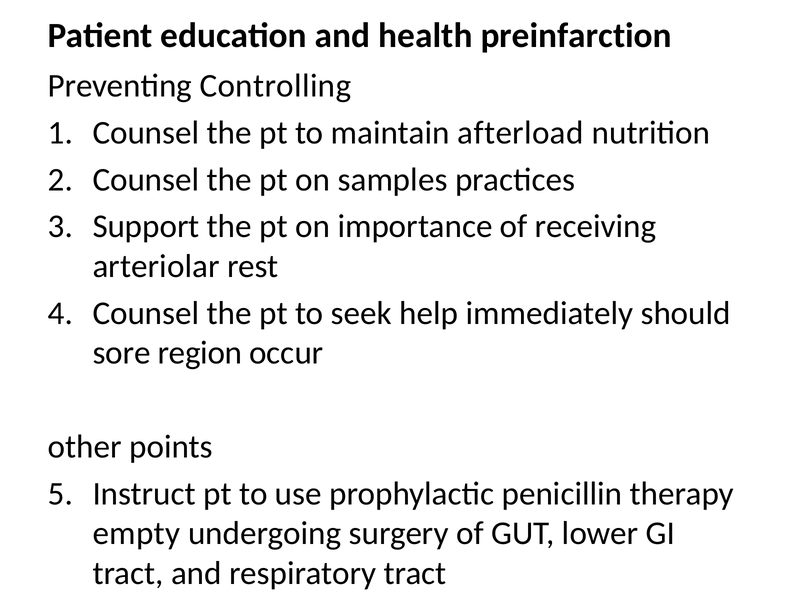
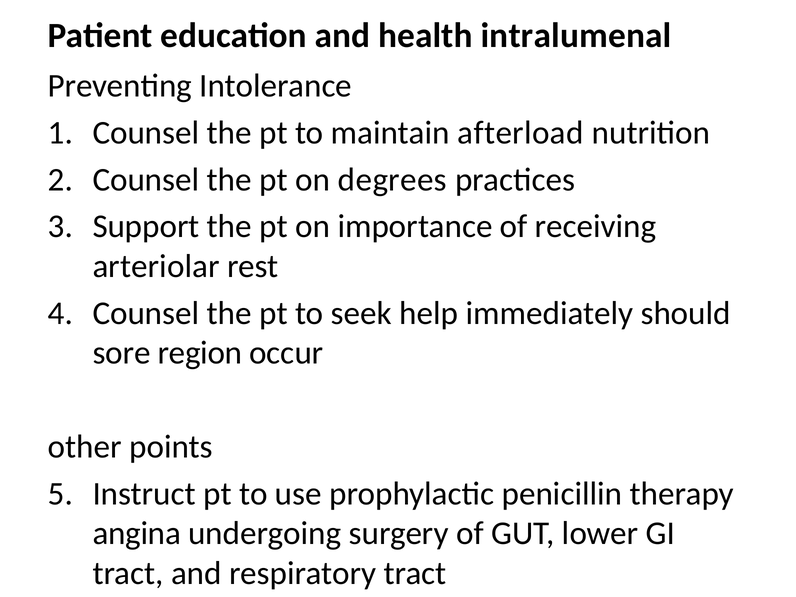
preinfarction: preinfarction -> intralumenal
Controlling: Controlling -> Intolerance
samples: samples -> degrees
empty: empty -> angina
